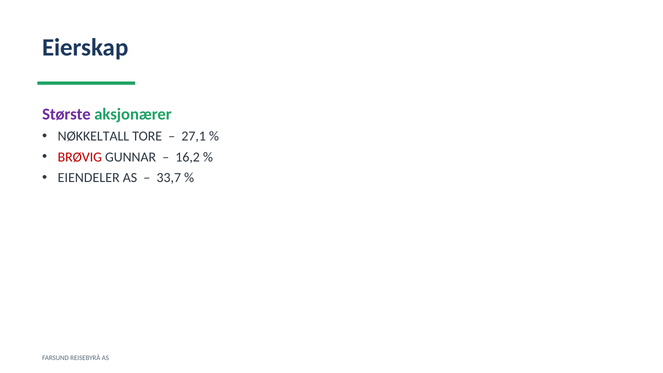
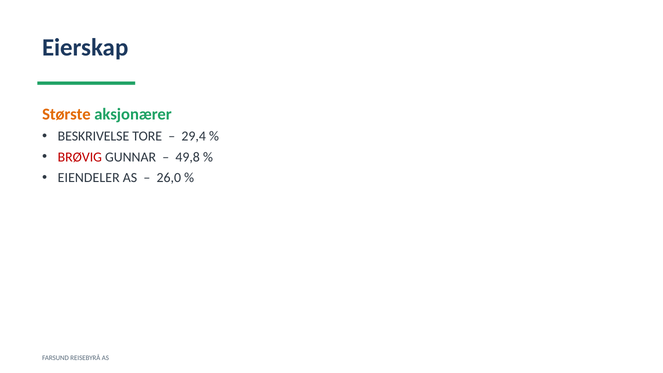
Største colour: purple -> orange
NØKKELTALL: NØKKELTALL -> BESKRIVELSE
27,1: 27,1 -> 29,4
16,2: 16,2 -> 49,8
33,7: 33,7 -> 26,0
